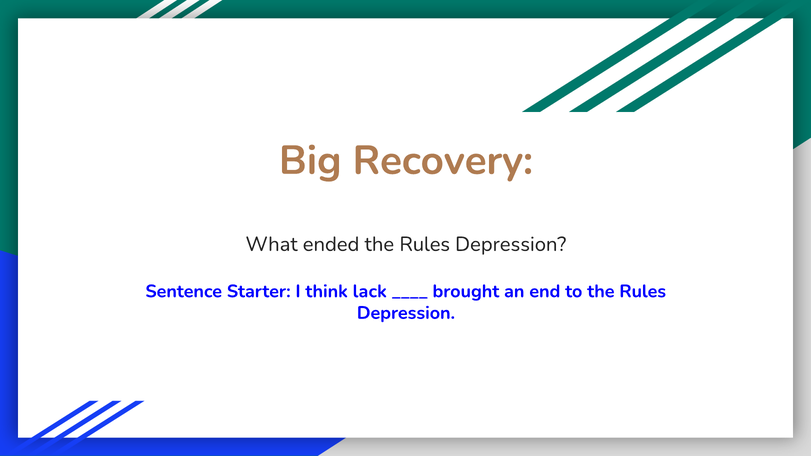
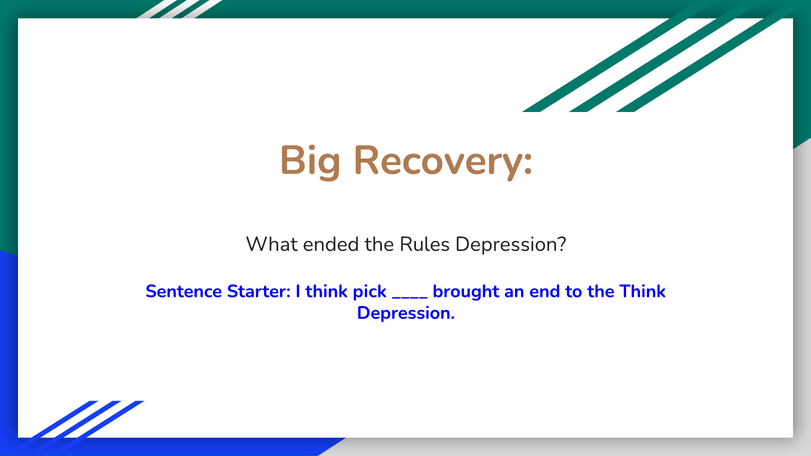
lack: lack -> pick
to the Rules: Rules -> Think
